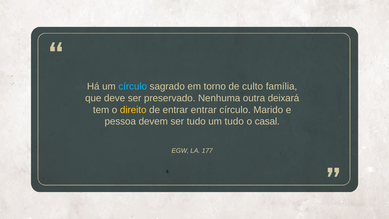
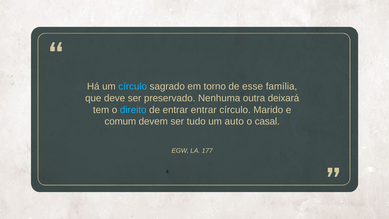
culto: culto -> esse
direito colour: yellow -> light blue
pessoa: pessoa -> comum
um tudo: tudo -> auto
